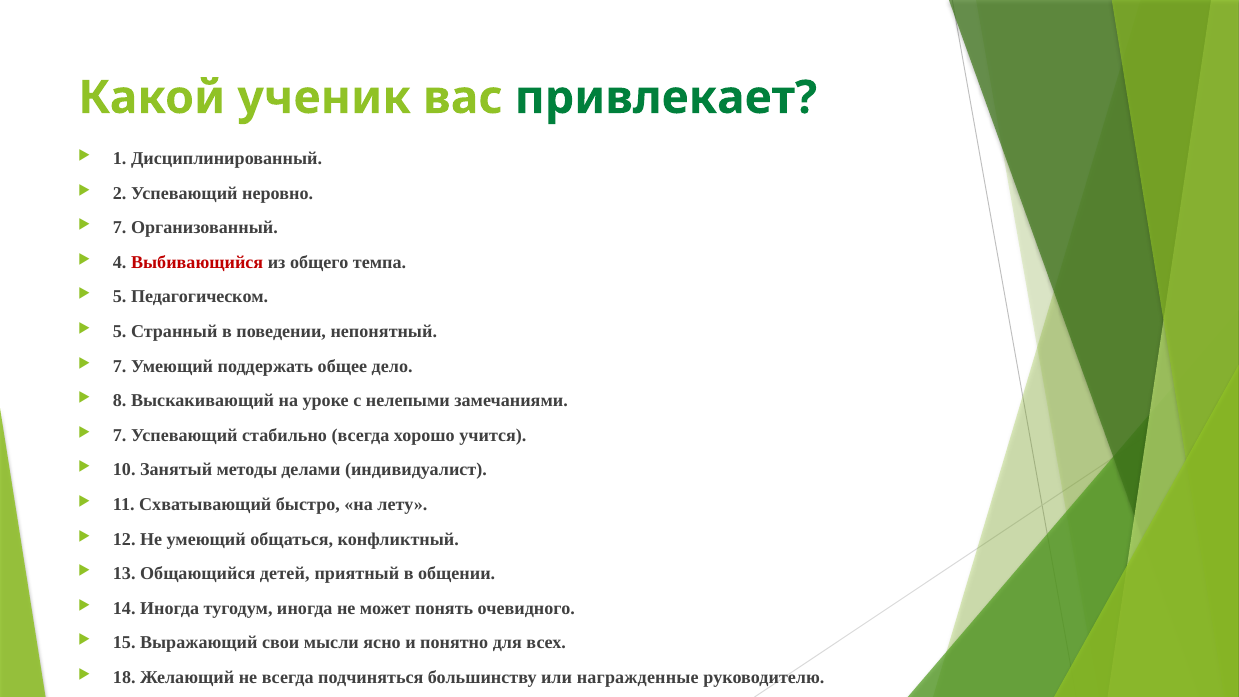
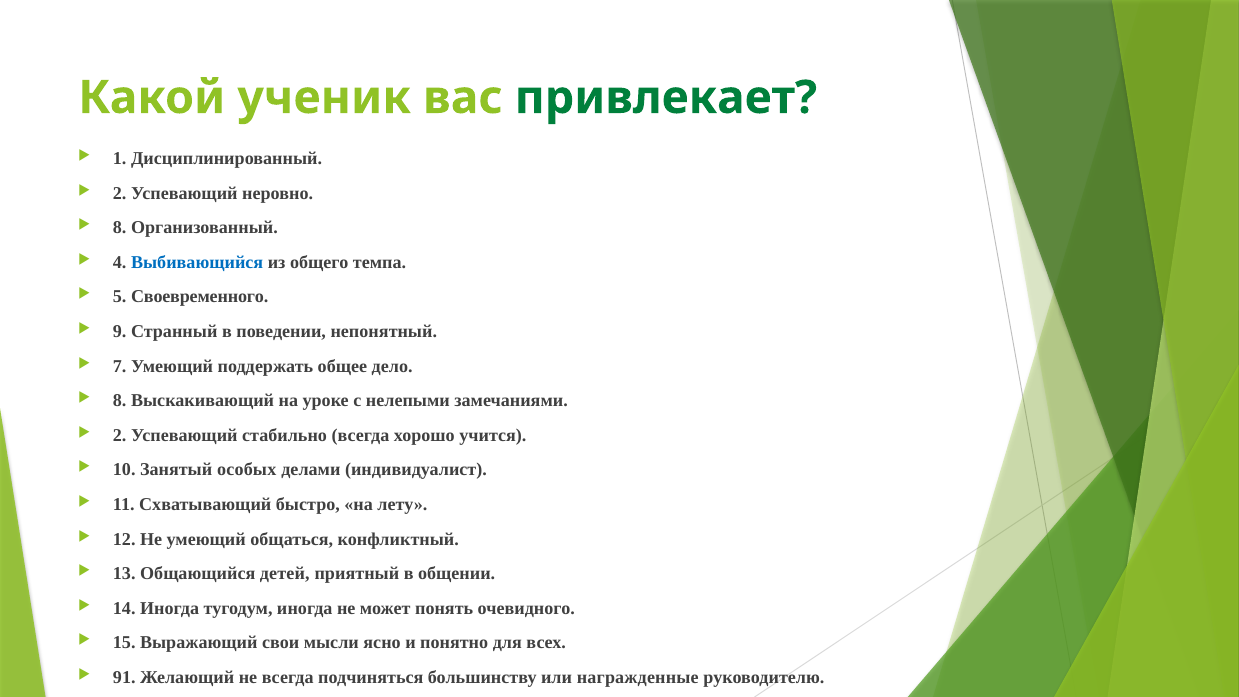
7 at (120, 228): 7 -> 8
Выбивающийся colour: red -> blue
Педагогическом: Педагогическом -> Своевременного
5 at (120, 331): 5 -> 9
7 at (120, 435): 7 -> 2
методы: методы -> особых
18: 18 -> 91
